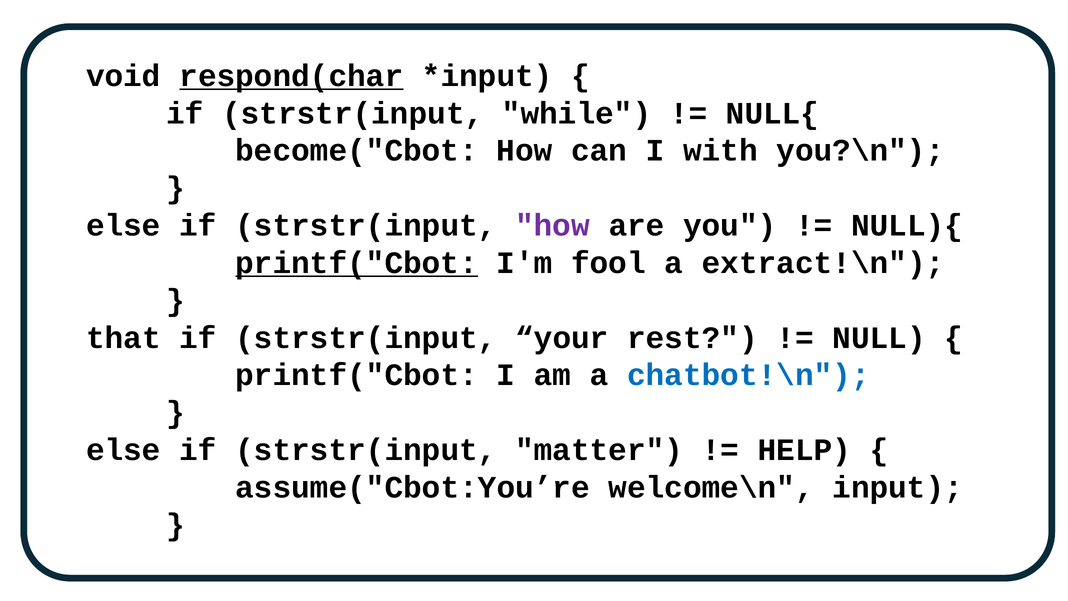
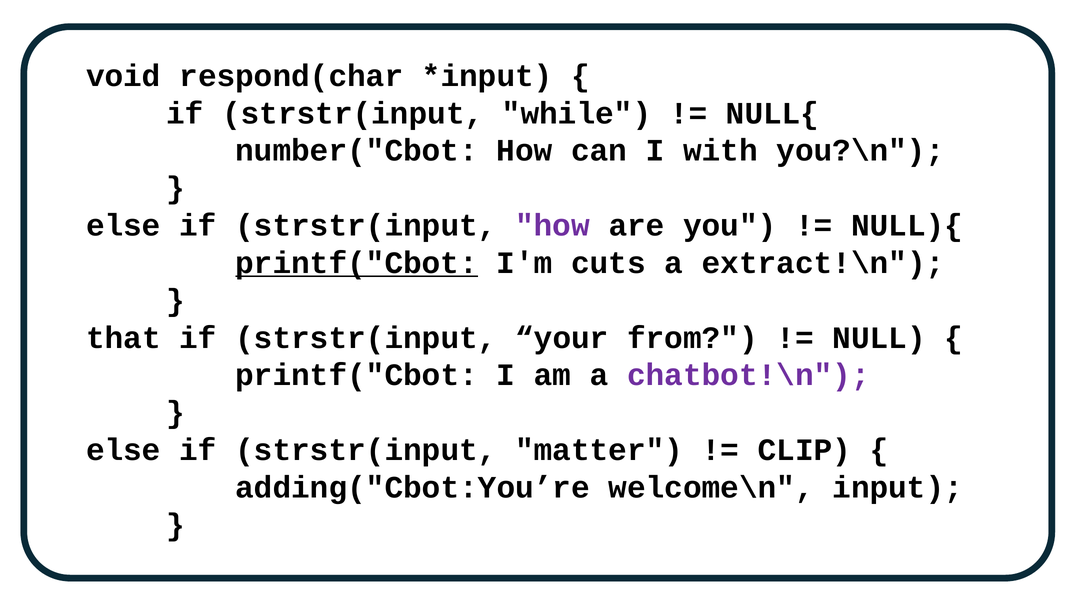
respond(char underline: present -> none
become("Cbot: become("Cbot -> number("Cbot
fool: fool -> cuts
rest: rest -> from
chatbot!\n colour: blue -> purple
HELP: HELP -> CLIP
assume("Cbot:You’re: assume("Cbot:You’re -> adding("Cbot:You’re
